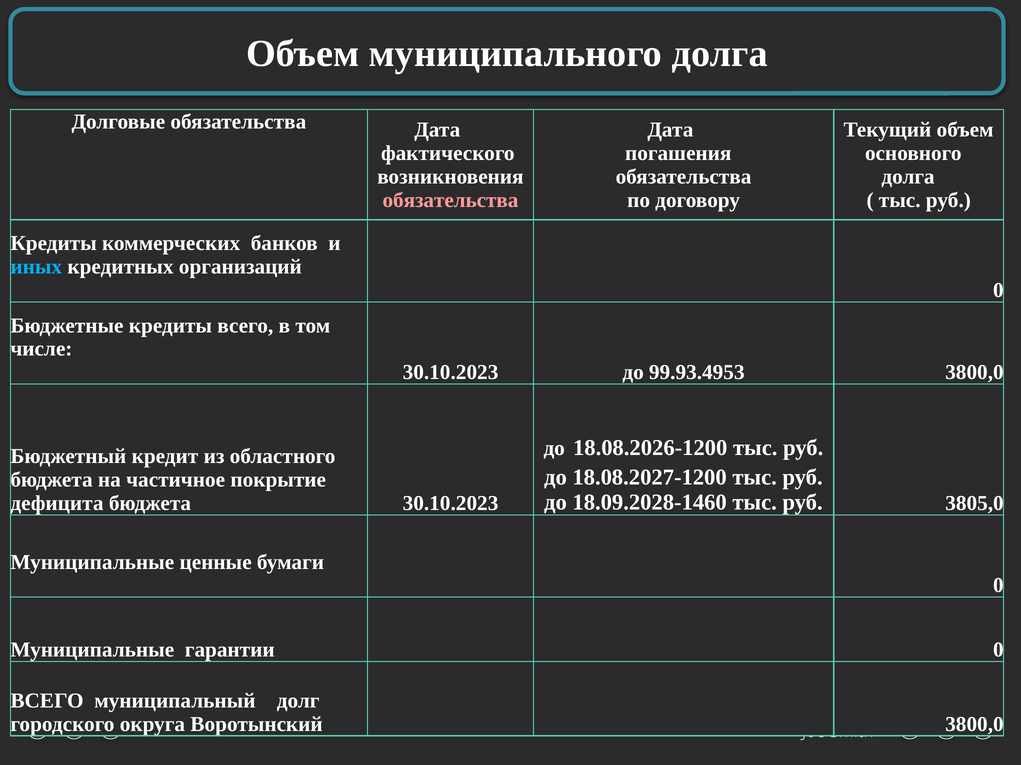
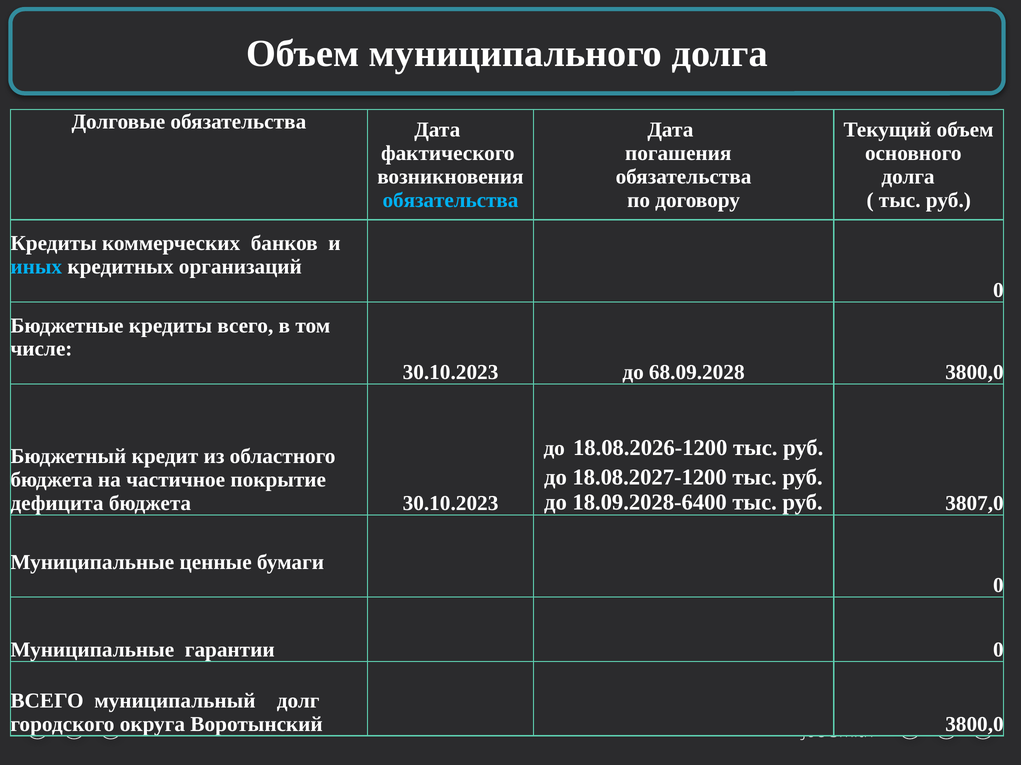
обязательства at (450, 200) colour: pink -> light blue
99.93.4953: 99.93.4953 -> 68.09.2028
18.09.2028-1460: 18.09.2028-1460 -> 18.09.2028-6400
3805,0: 3805,0 -> 3807,0
